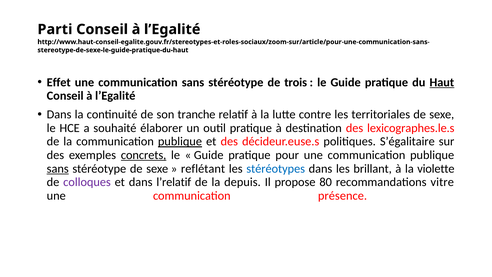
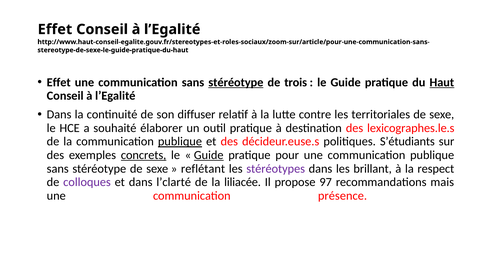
Parti at (55, 29): Parti -> Effet
stéréotype at (236, 82) underline: none -> present
tranche: tranche -> diffuser
S’égalitaire: S’égalitaire -> S’étudiants
Guide at (209, 155) underline: none -> present
sans at (58, 168) underline: present -> none
stéréotypes colour: blue -> purple
violette: violette -> respect
l’relatif: l’relatif -> l’clarté
depuis: depuis -> liliacée
80: 80 -> 97
vitre: vitre -> mais
